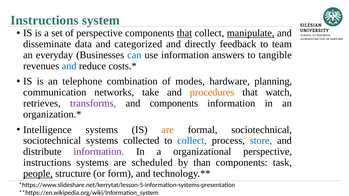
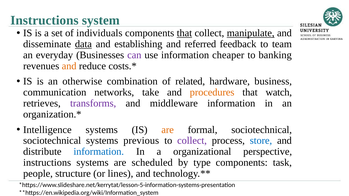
of perspective: perspective -> individuals
data underline: none -> present
categorized: categorized -> establishing
directly: directly -> referred
can colour: blue -> purple
answers: answers -> cheaper
tangible: tangible -> banking
and at (69, 66) colour: blue -> orange
telephone: telephone -> otherwise
modes: modes -> related
planning: planning -> business
and components: components -> middleware
collected: collected -> previous
collect at (192, 141) colour: blue -> purple
information at (99, 152) colour: purple -> blue
than: than -> type
people underline: present -> none
form: form -> lines
